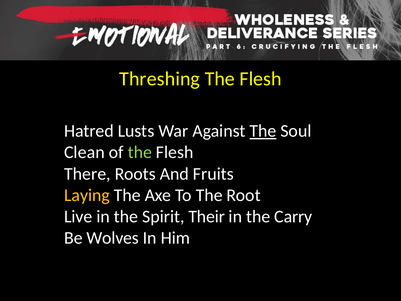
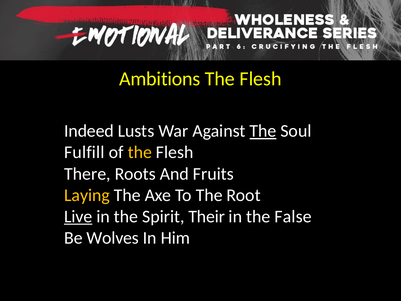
Threshing: Threshing -> Ambitions
Hatred: Hatred -> Indeed
Clean: Clean -> Fulfill
the at (140, 152) colour: light green -> yellow
Live underline: none -> present
Carry: Carry -> False
